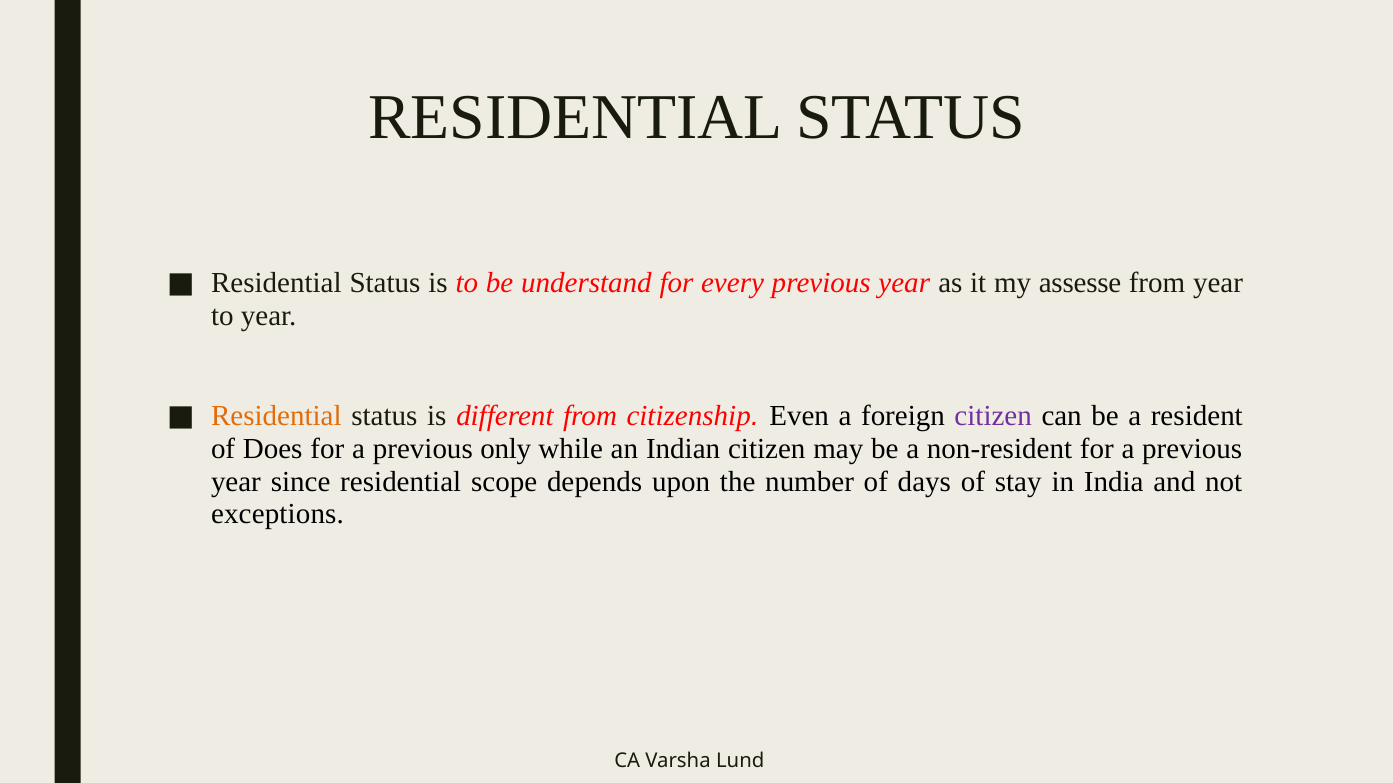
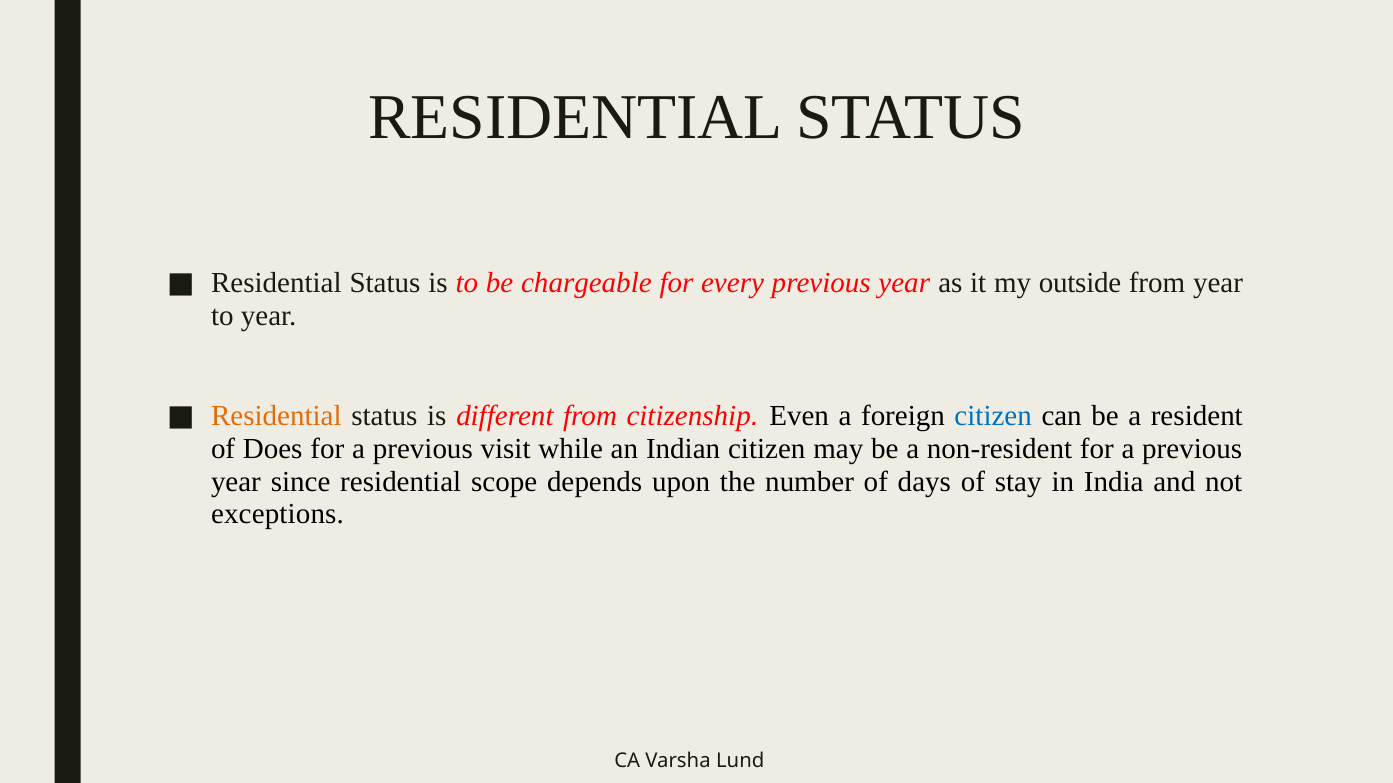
understand: understand -> chargeable
assesse: assesse -> outside
citizen at (993, 416) colour: purple -> blue
only: only -> visit
